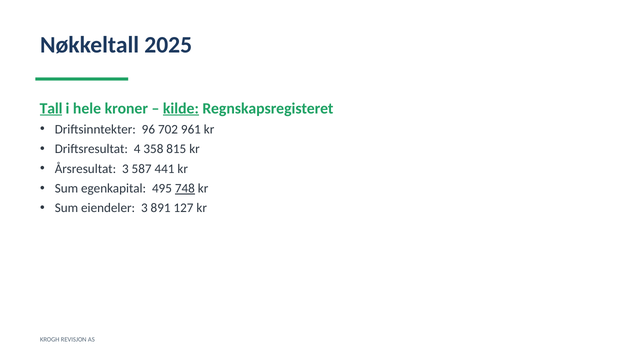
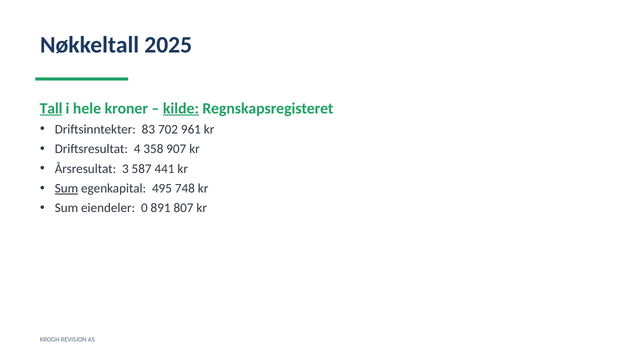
96: 96 -> 83
815: 815 -> 907
Sum at (66, 188) underline: none -> present
748 underline: present -> none
eiendeler 3: 3 -> 0
127: 127 -> 807
